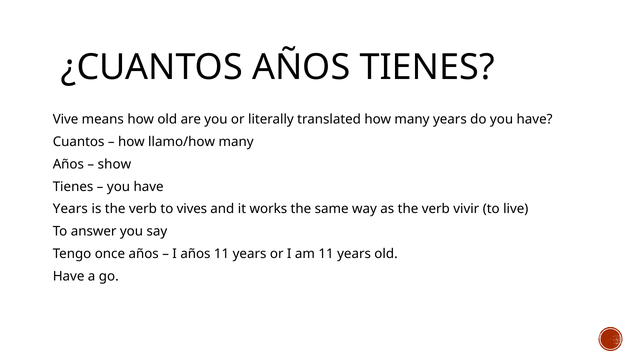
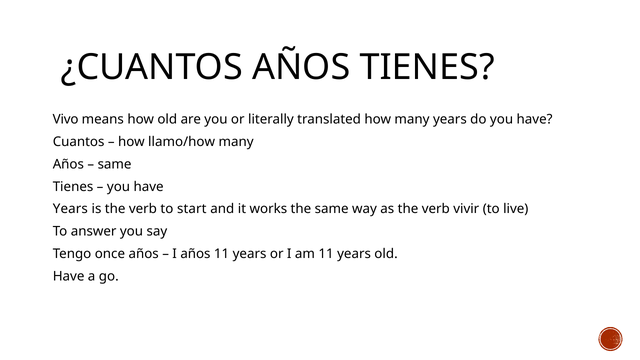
Vive: Vive -> Vivo
show at (114, 164): show -> same
vives: vives -> start
